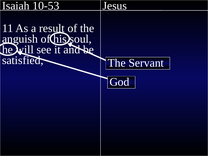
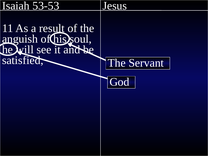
10-53: 10-53 -> 53-53
